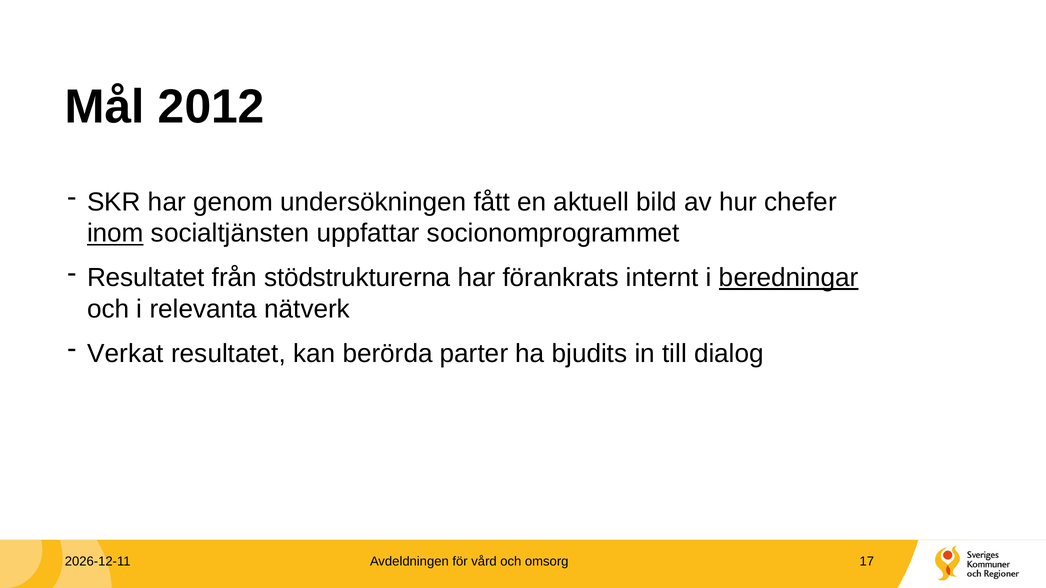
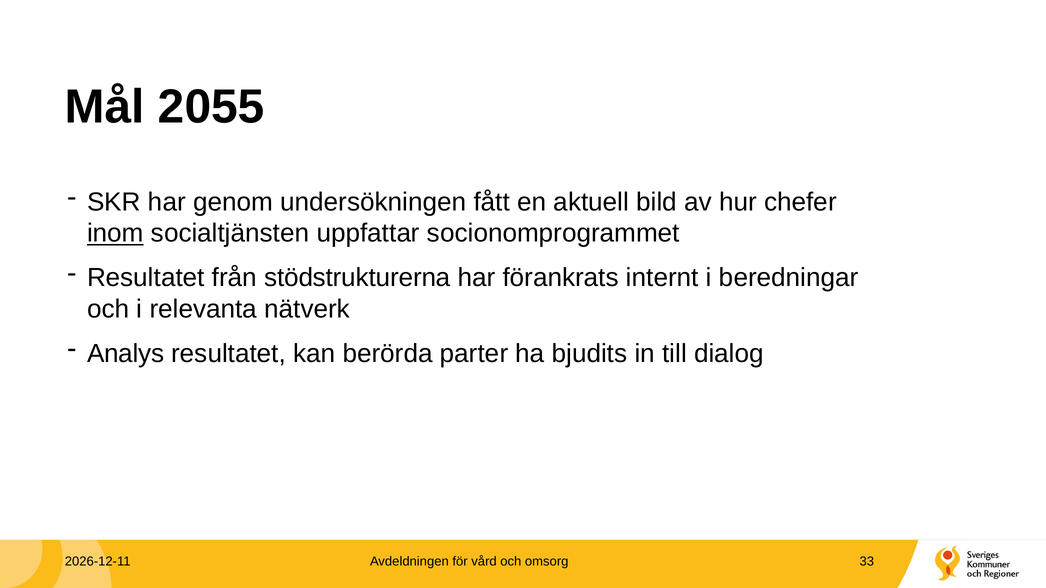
2012: 2012 -> 2055
beredningar underline: present -> none
Verkat: Verkat -> Analys
17: 17 -> 33
